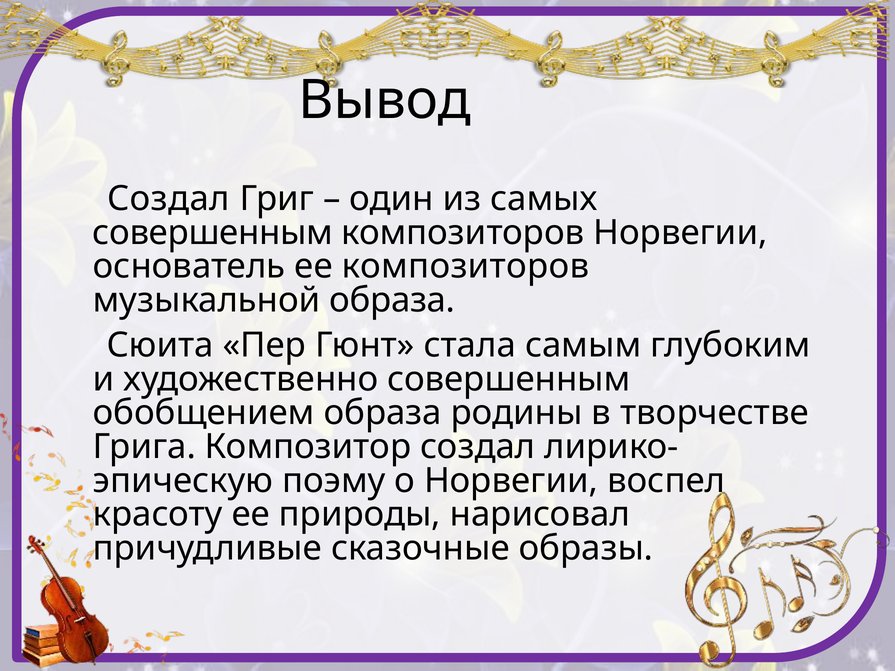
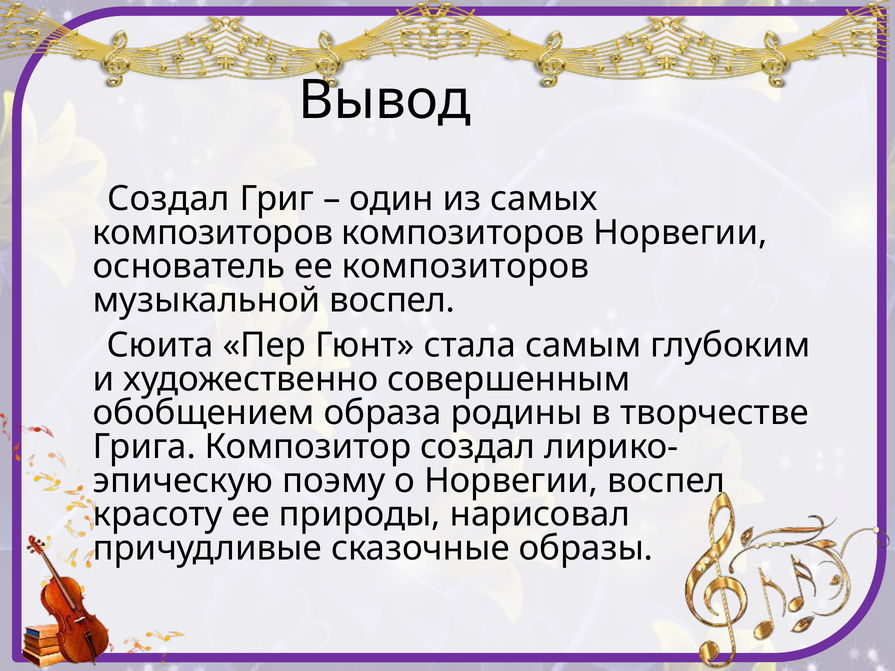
совершенным at (213, 233): совершенным -> композиторов
музыкальной образа: образа -> воспел
